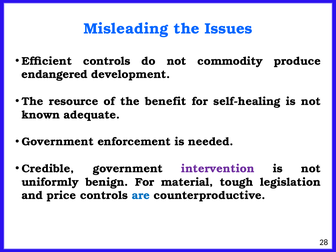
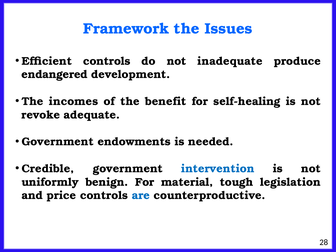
Misleading: Misleading -> Framework
commodity: commodity -> inadequate
resource: resource -> incomes
known: known -> revoke
enforcement: enforcement -> endowments
intervention colour: purple -> blue
